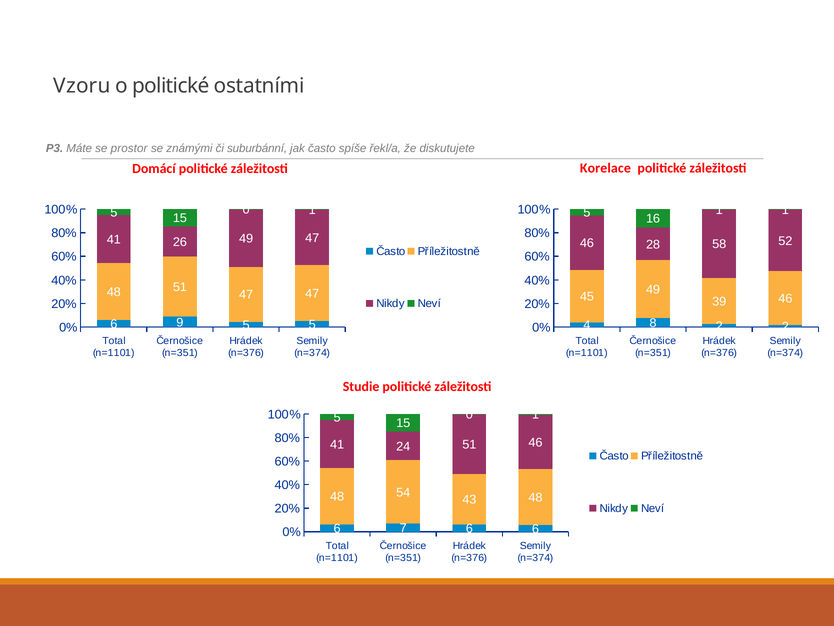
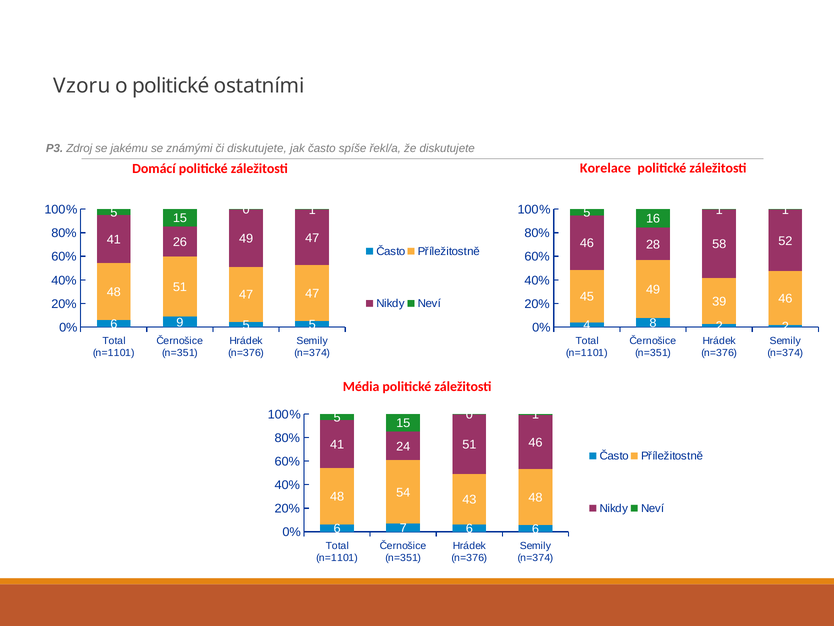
Máte: Máte -> Zdroj
prostor: prostor -> jakému
či suburbánní: suburbánní -> diskutujete
Studie: Studie -> Média
